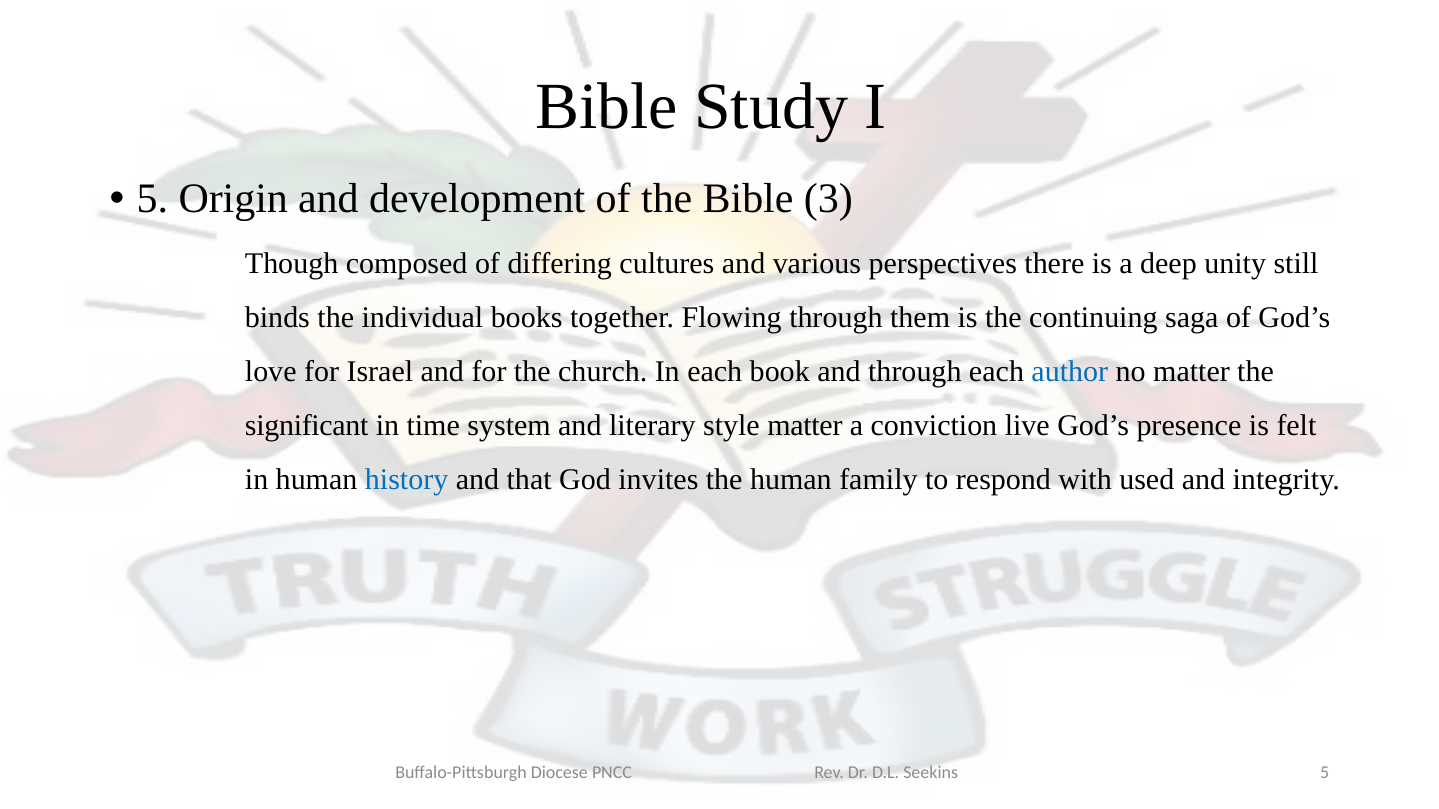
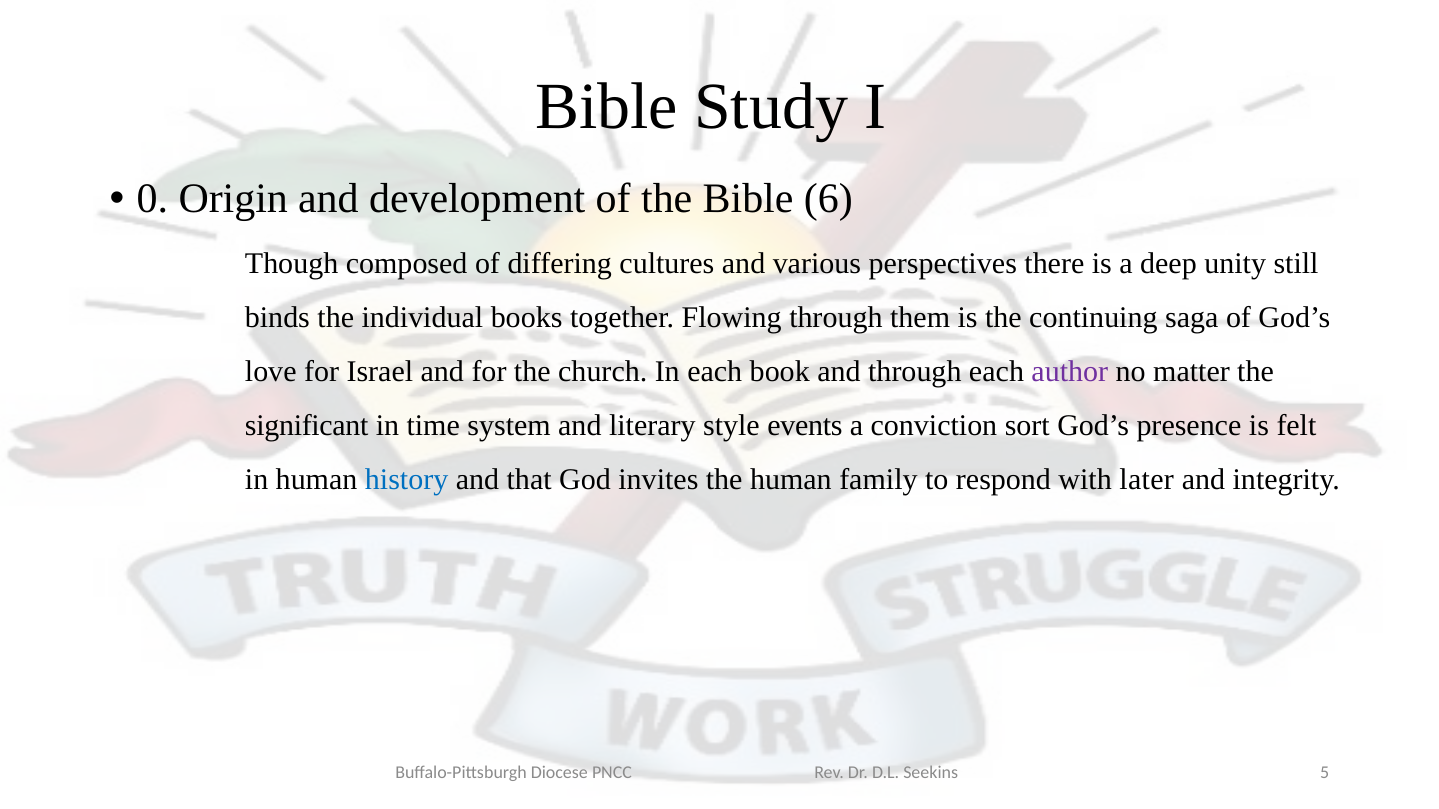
5 at (152, 199): 5 -> 0
3: 3 -> 6
author colour: blue -> purple
style matter: matter -> events
live: live -> sort
used: used -> later
